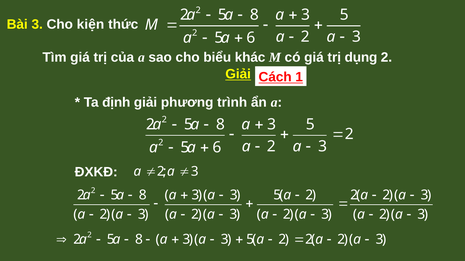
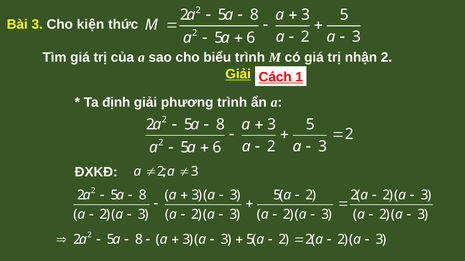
biểu khác: khác -> trình
dụng: dụng -> nhận
